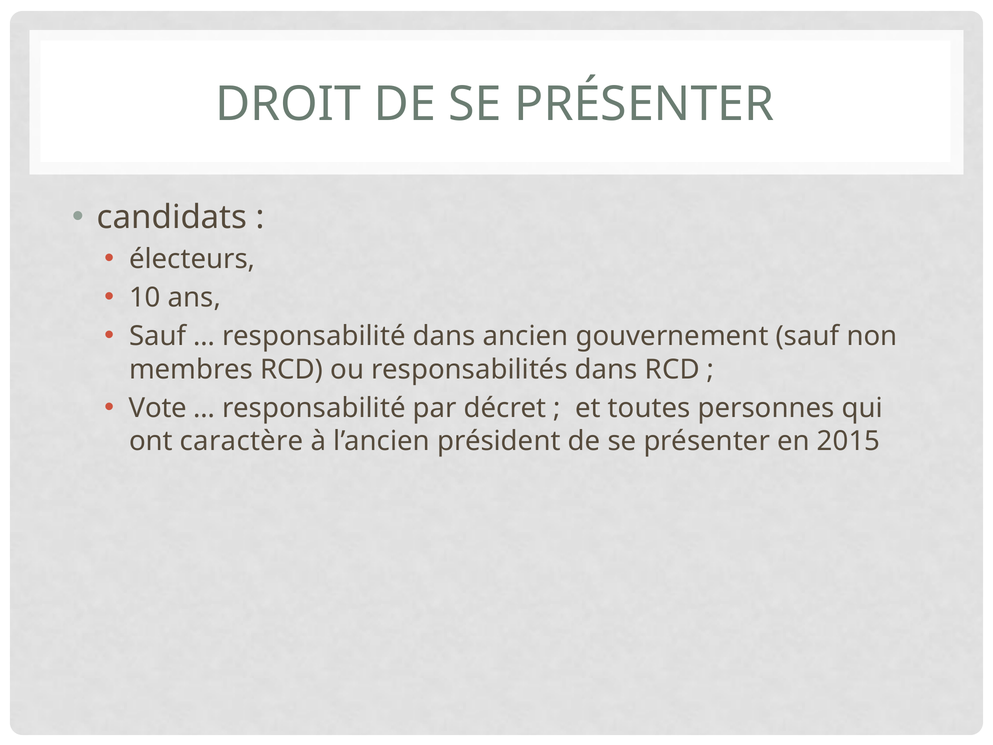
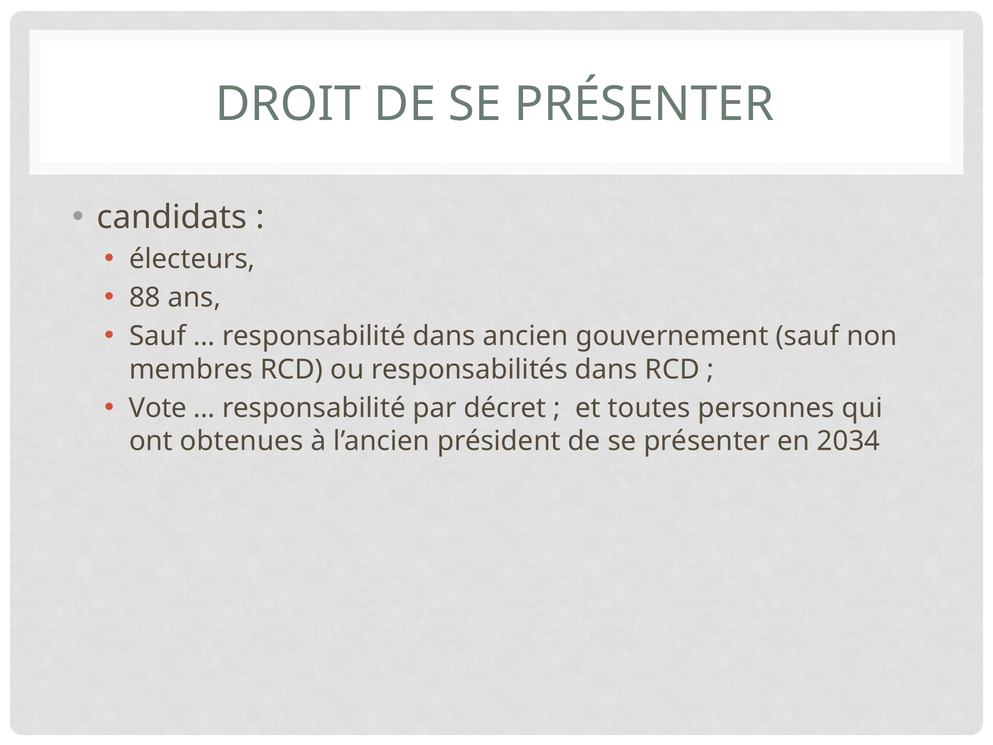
10: 10 -> 88
caractère: caractère -> obtenues
2015: 2015 -> 2034
